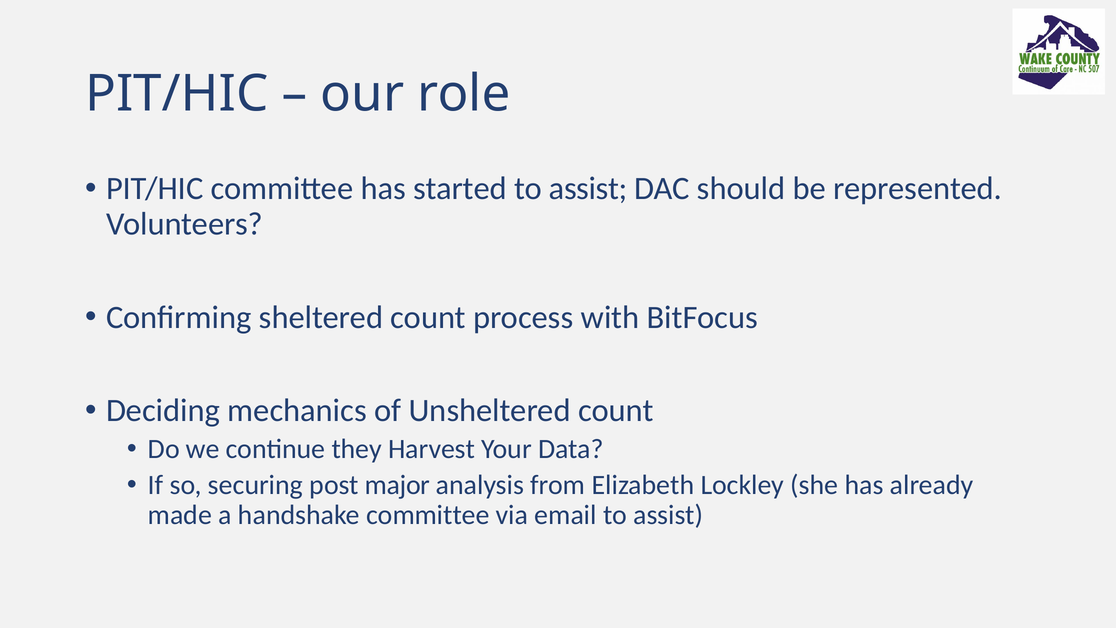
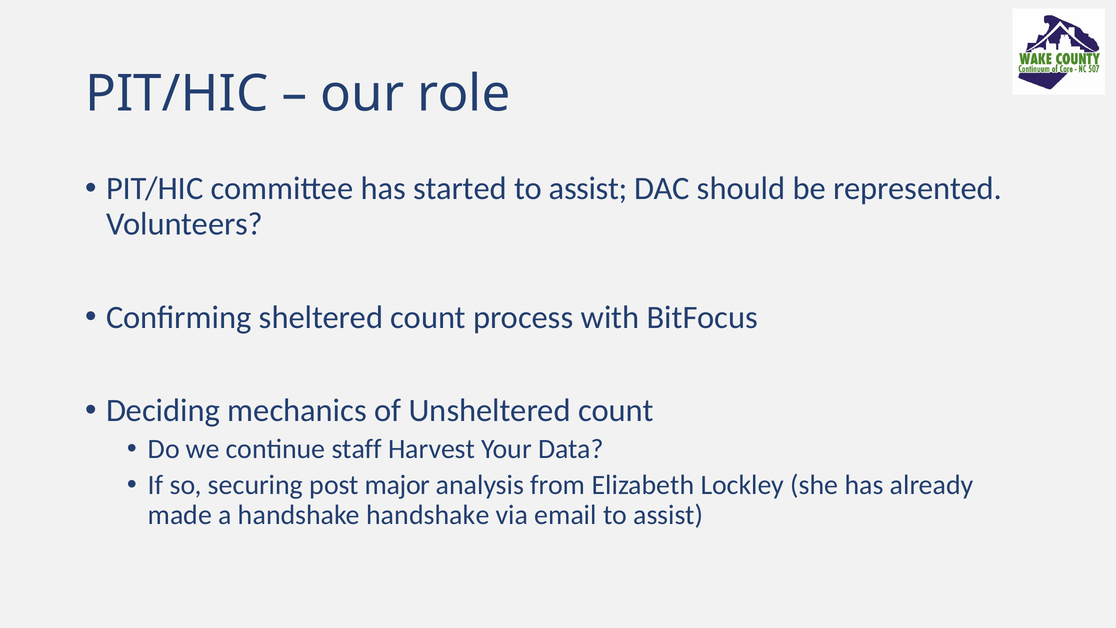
they: they -> staff
handshake committee: committee -> handshake
